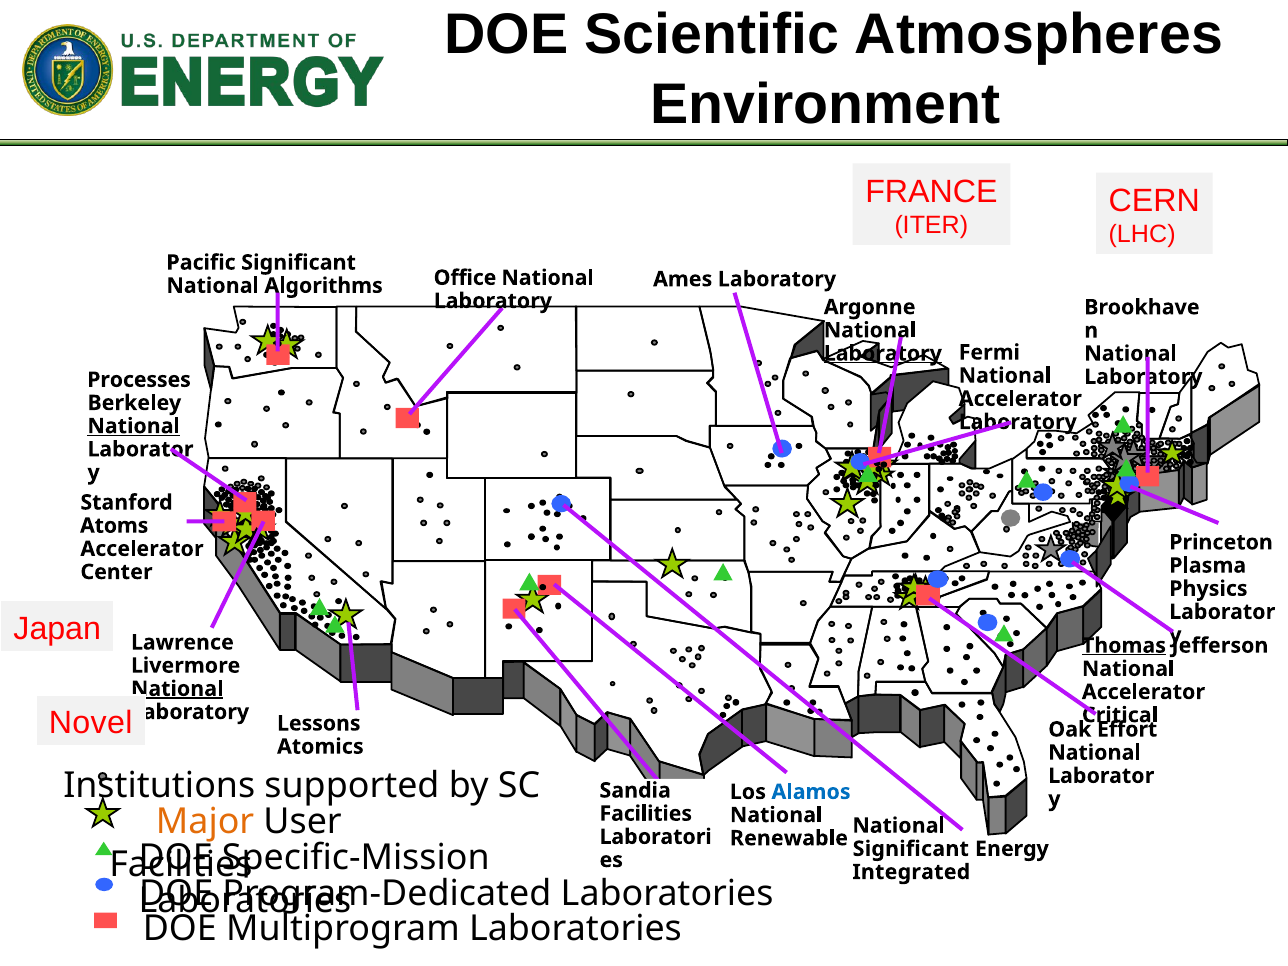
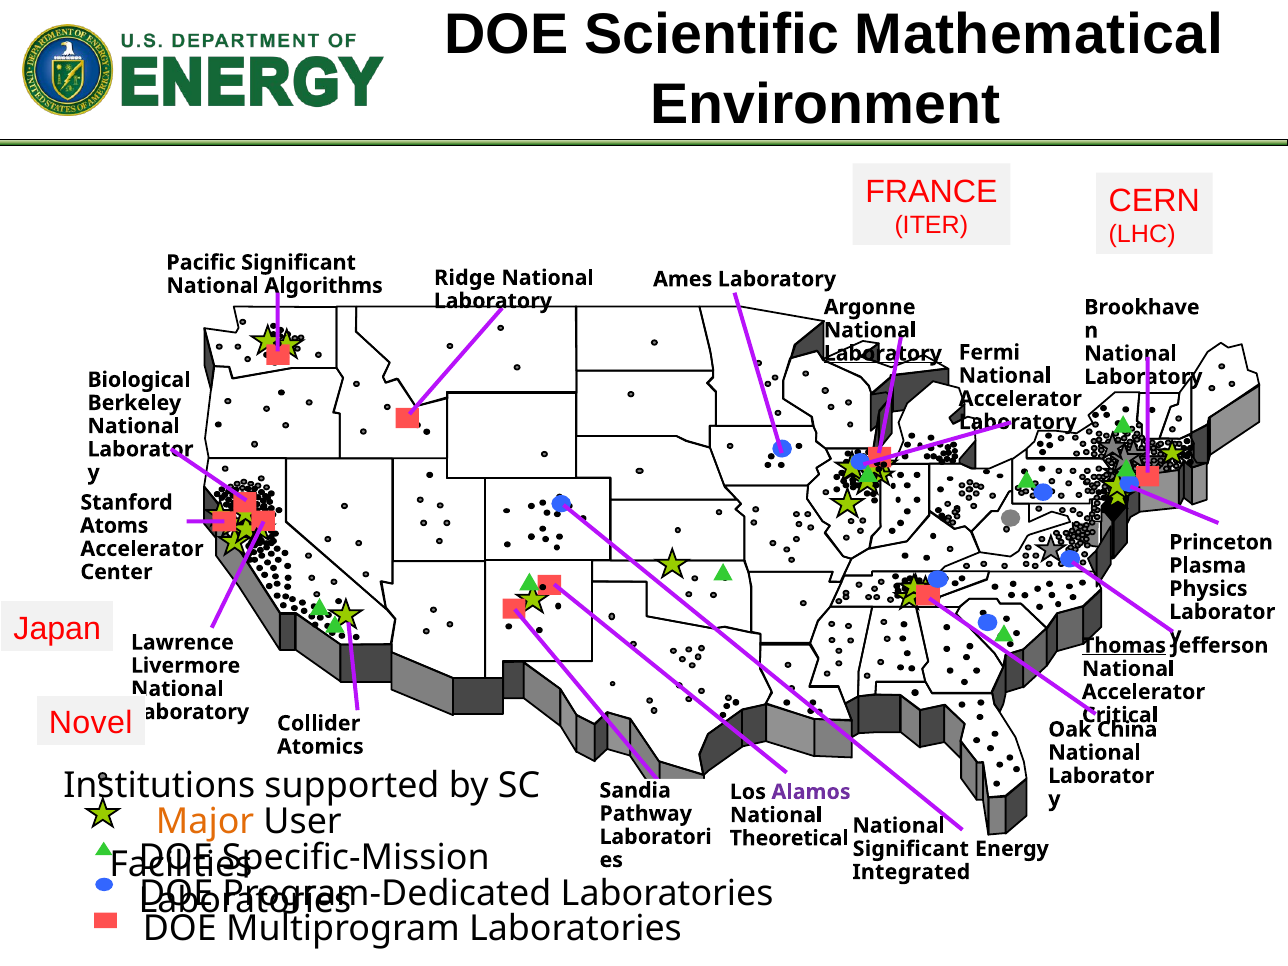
Atmospheres: Atmospheres -> Mathematical
Office: Office -> Ridge
Processes: Processes -> Biological
National at (134, 426) underline: present -> none
National at (177, 689) underline: present -> none
Lessons: Lessons -> Collider
Effort: Effort -> China
Alamos colour: blue -> purple
Facilities at (646, 814): Facilities -> Pathway
Renewable: Renewable -> Theoretical
